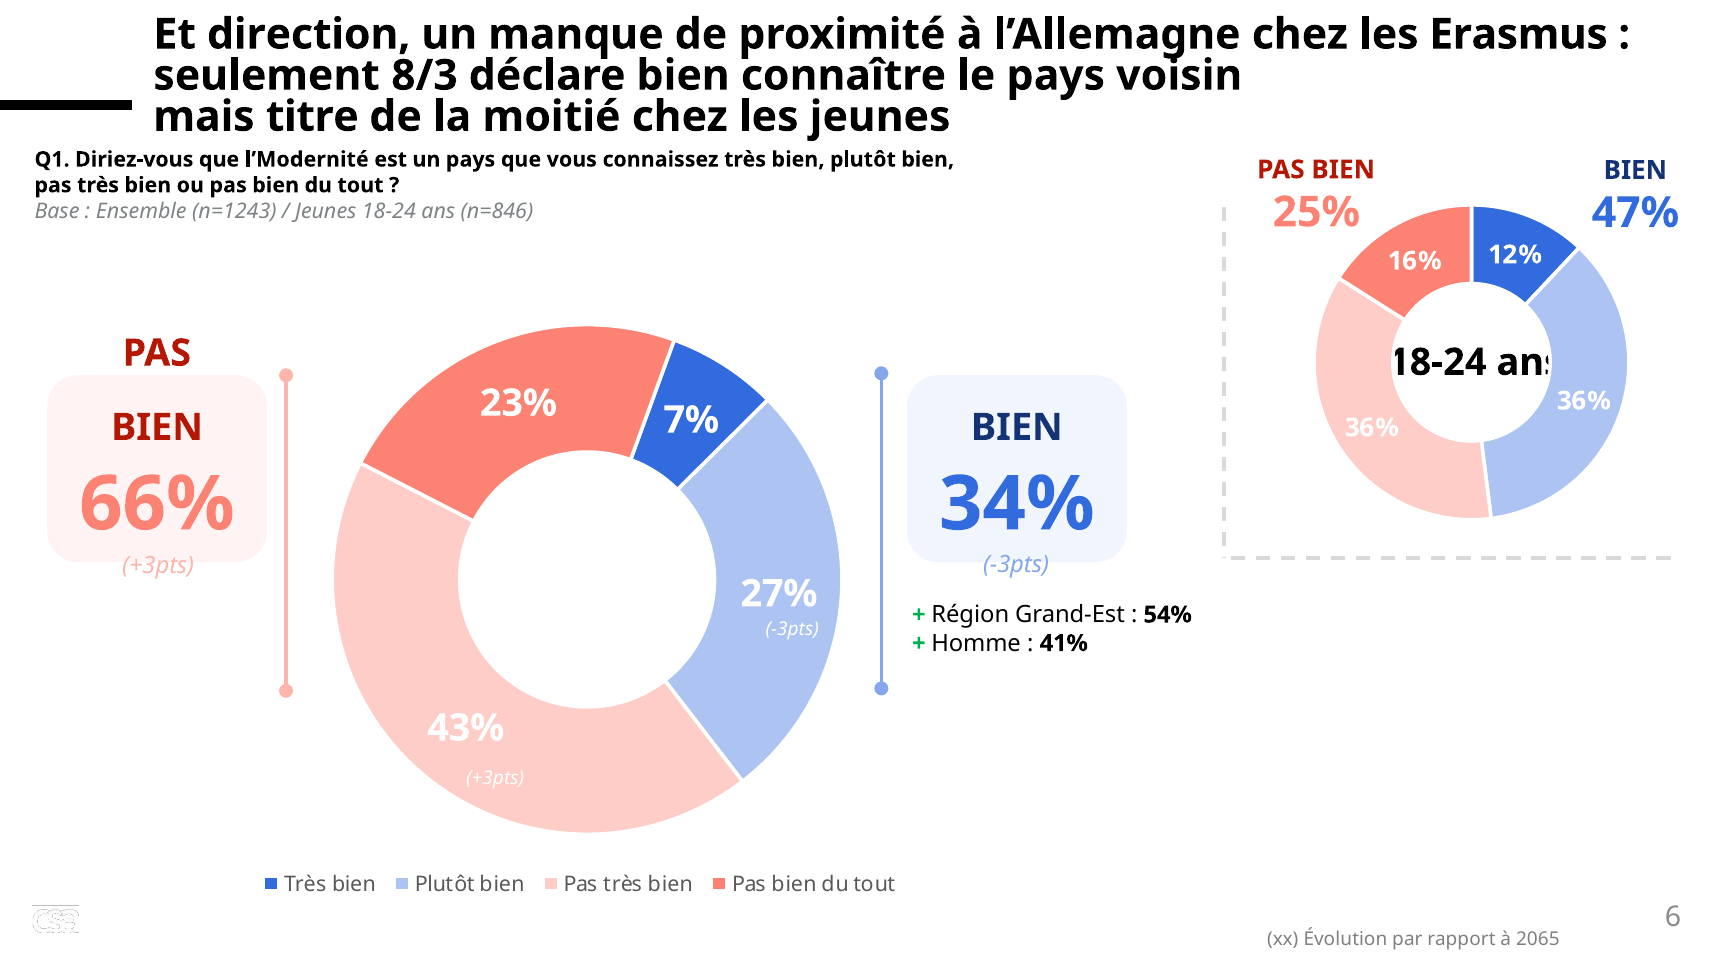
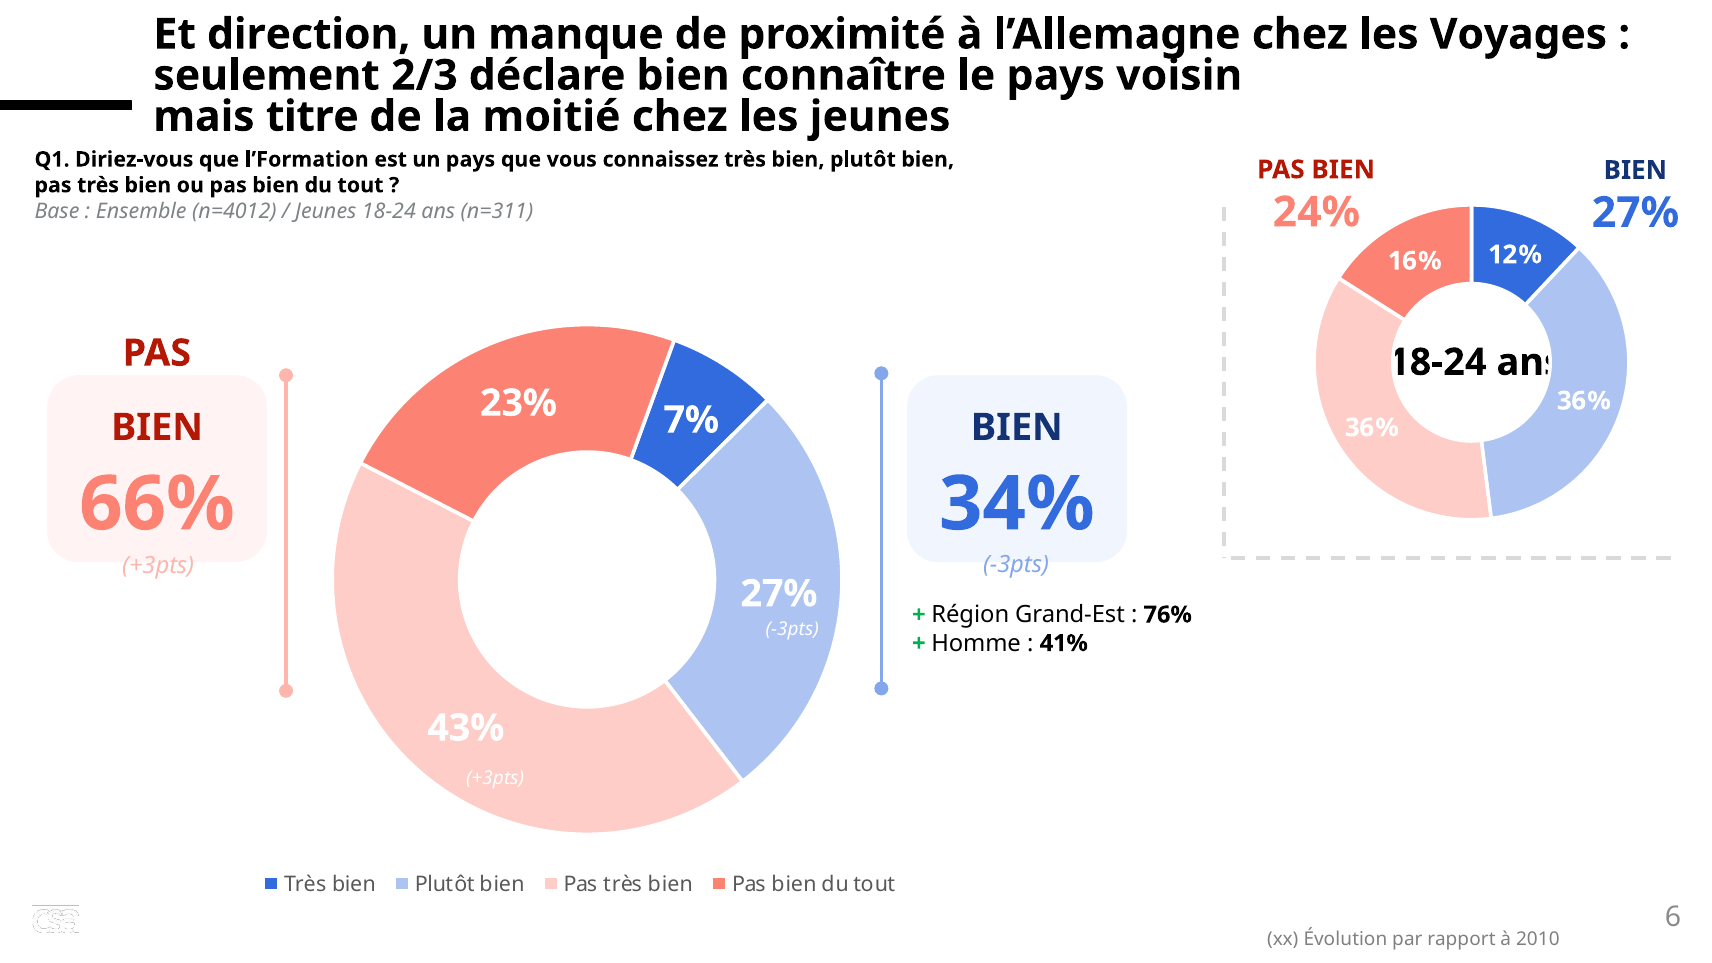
Erasmus: Erasmus -> Voyages
8/3: 8/3 -> 2/3
l’Modernité: l’Modernité -> l’Formation
n=1243: n=1243 -> n=4012
n=846: n=846 -> n=311
25%: 25% -> 24%
47% at (1635, 213): 47% -> 27%
54%: 54% -> 76%
2065: 2065 -> 2010
